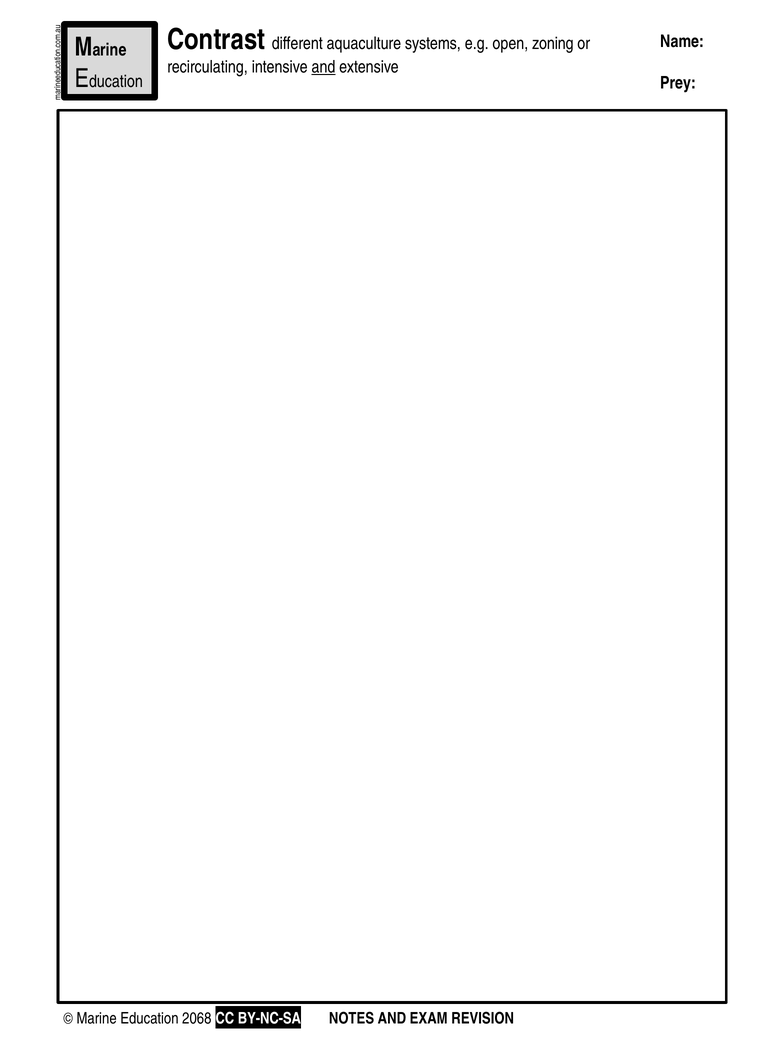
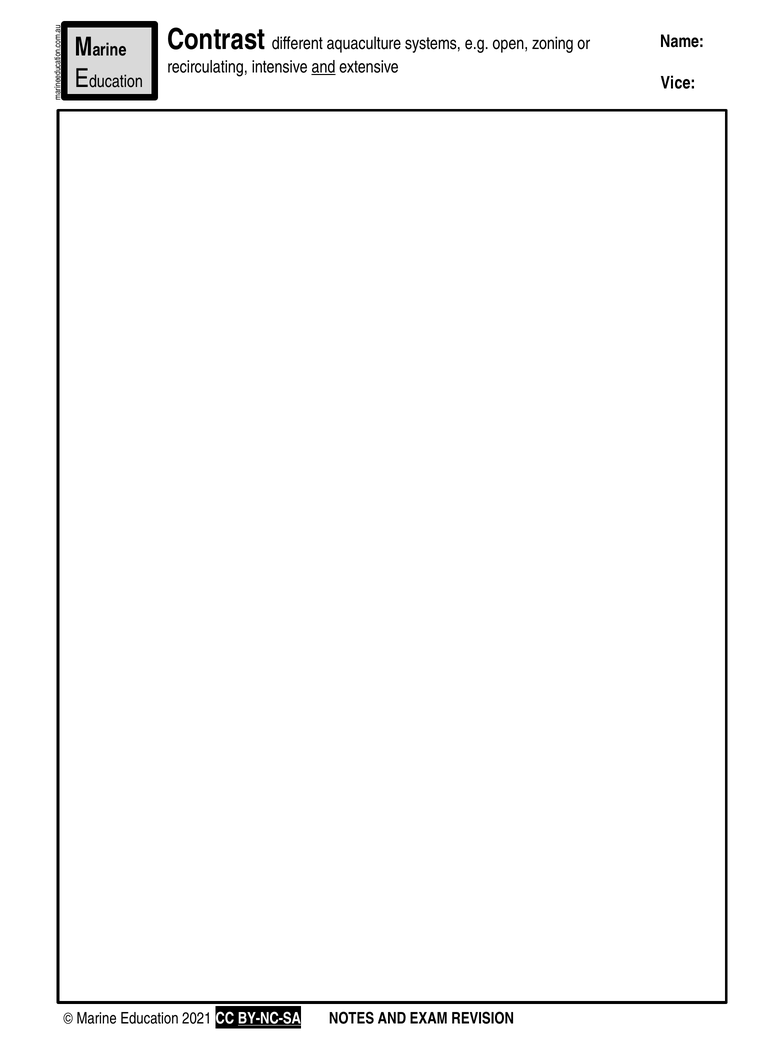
Prey: Prey -> Vice
2068: 2068 -> 2021
BY-NC-SA underline: none -> present
